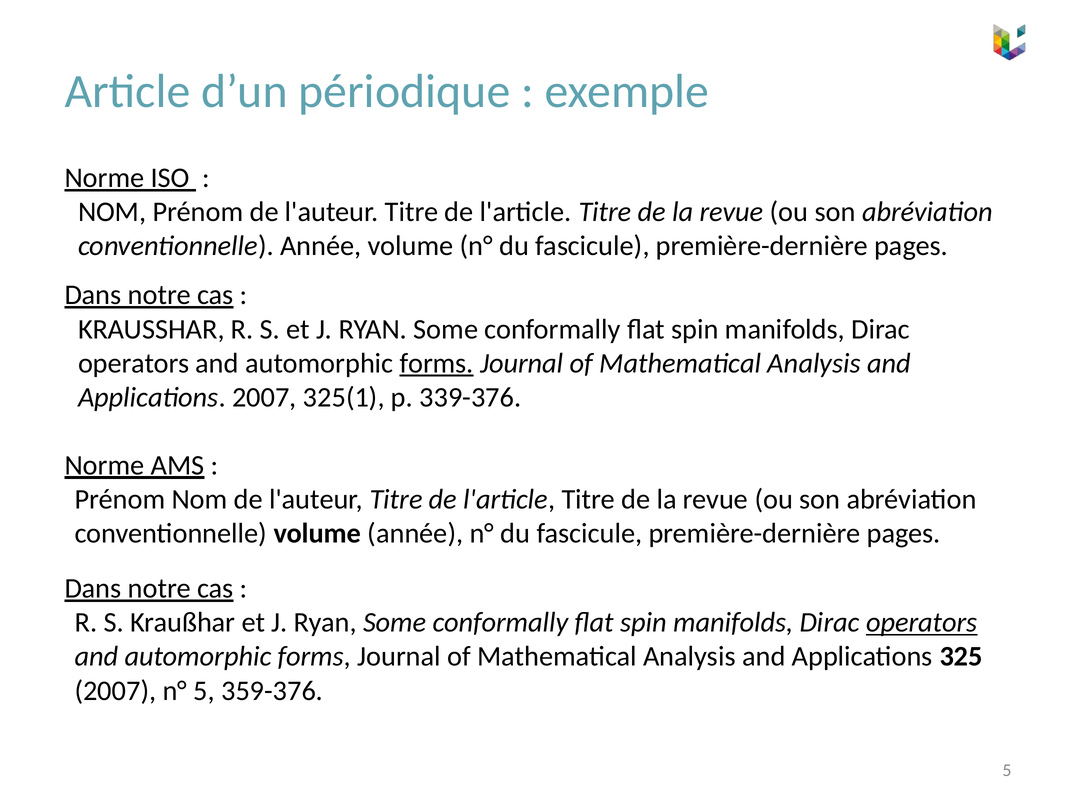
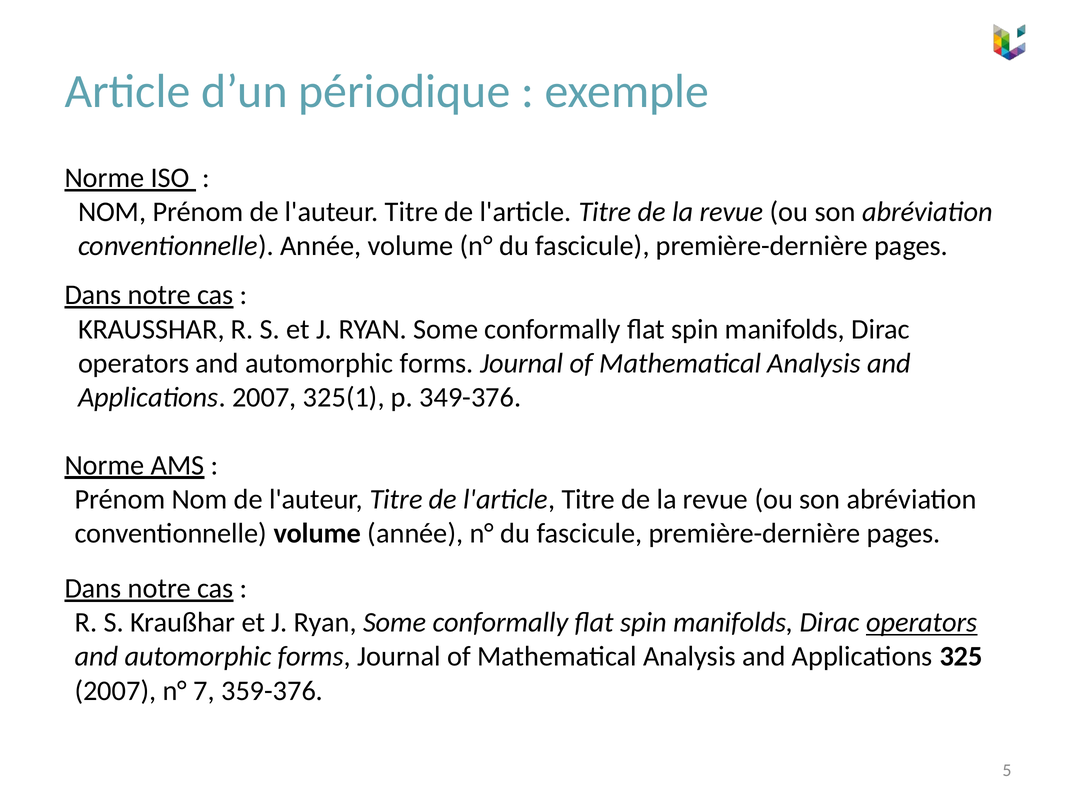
forms at (437, 363) underline: present -> none
339-376: 339-376 -> 349-376
n° 5: 5 -> 7
